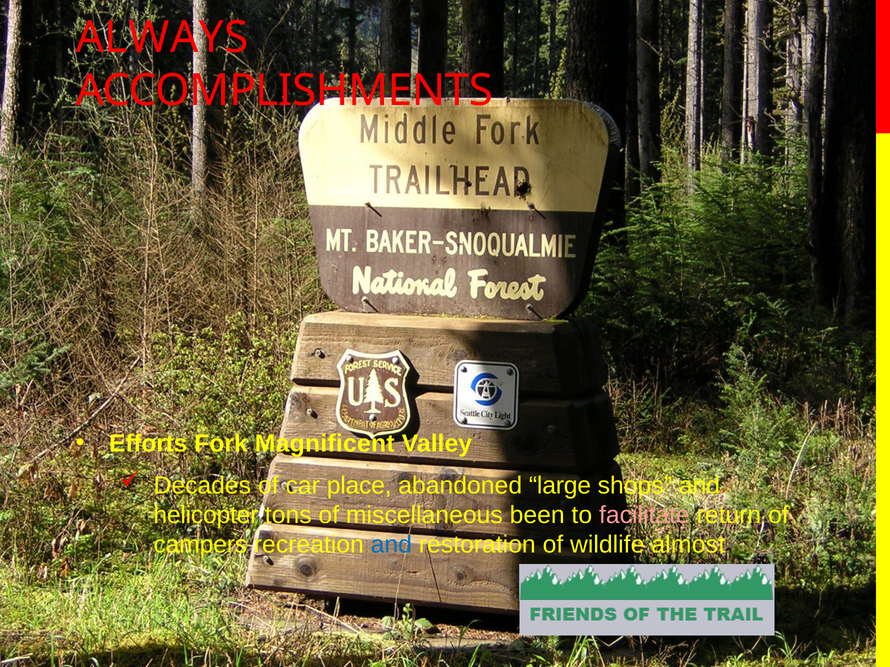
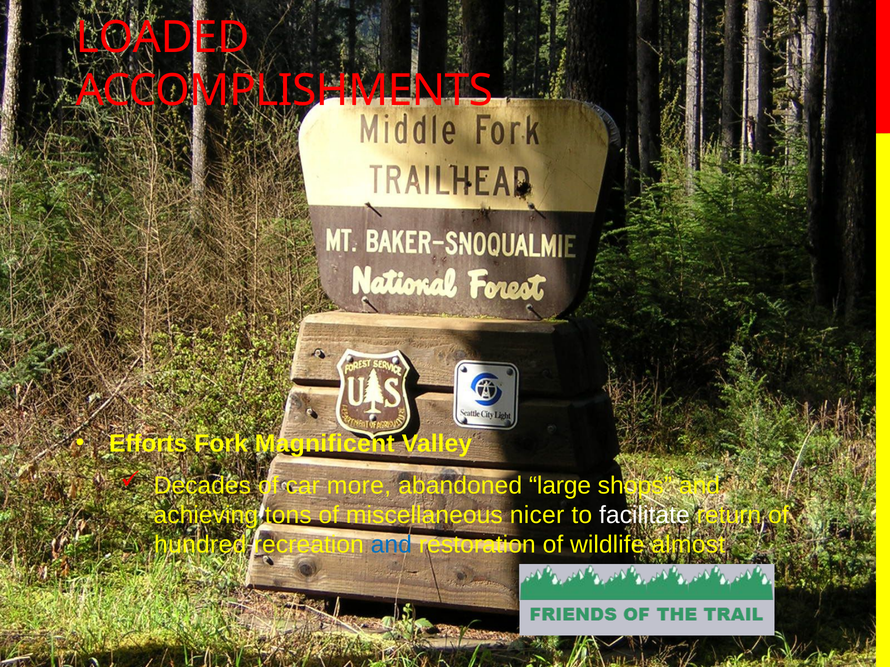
ALWAYS: ALWAYS -> LOADED
place: place -> more
helicopter: helicopter -> achieving
been: been -> nicer
facilitate colour: pink -> white
campers: campers -> hundred
